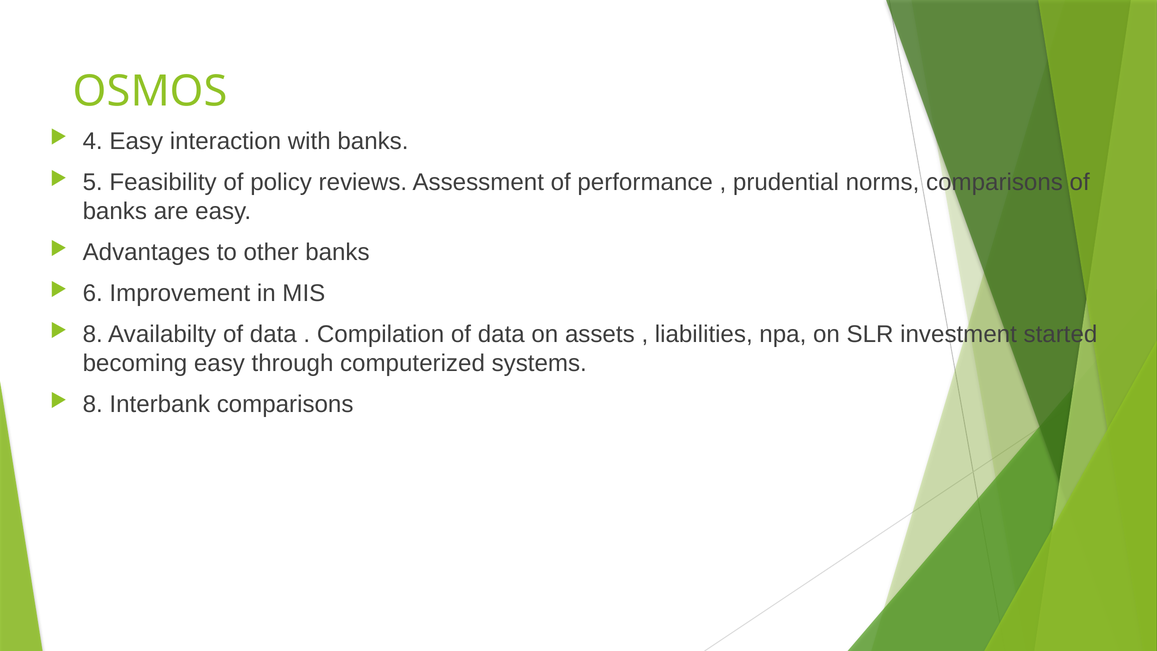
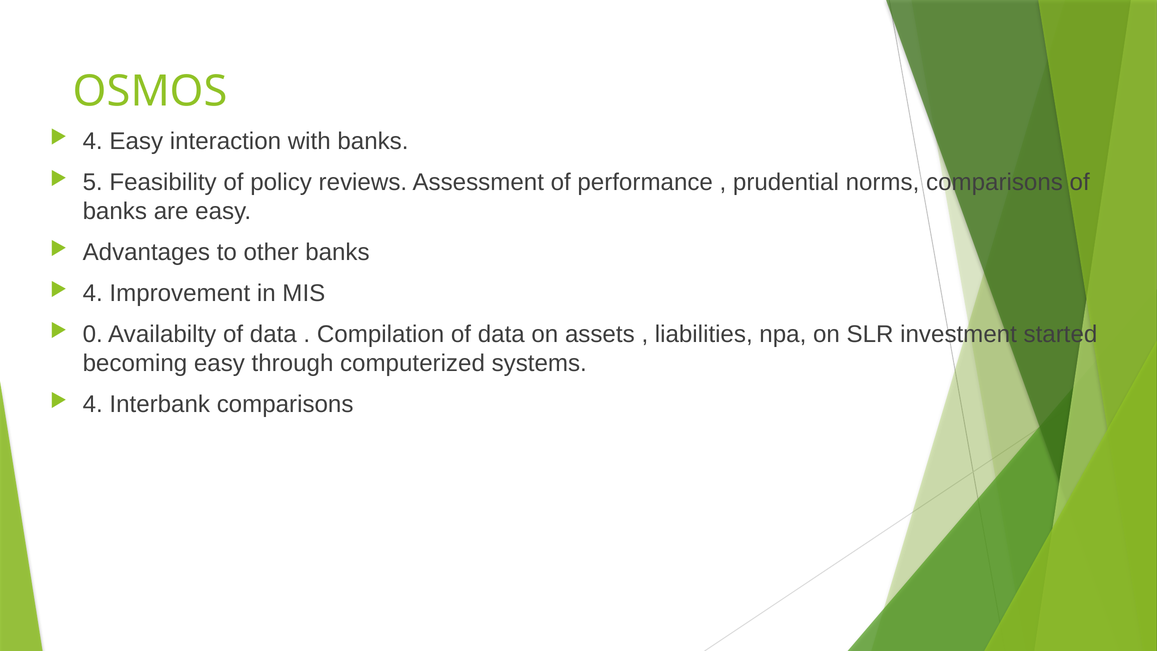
6 at (93, 293): 6 -> 4
8 at (93, 334): 8 -> 0
8 at (93, 404): 8 -> 4
